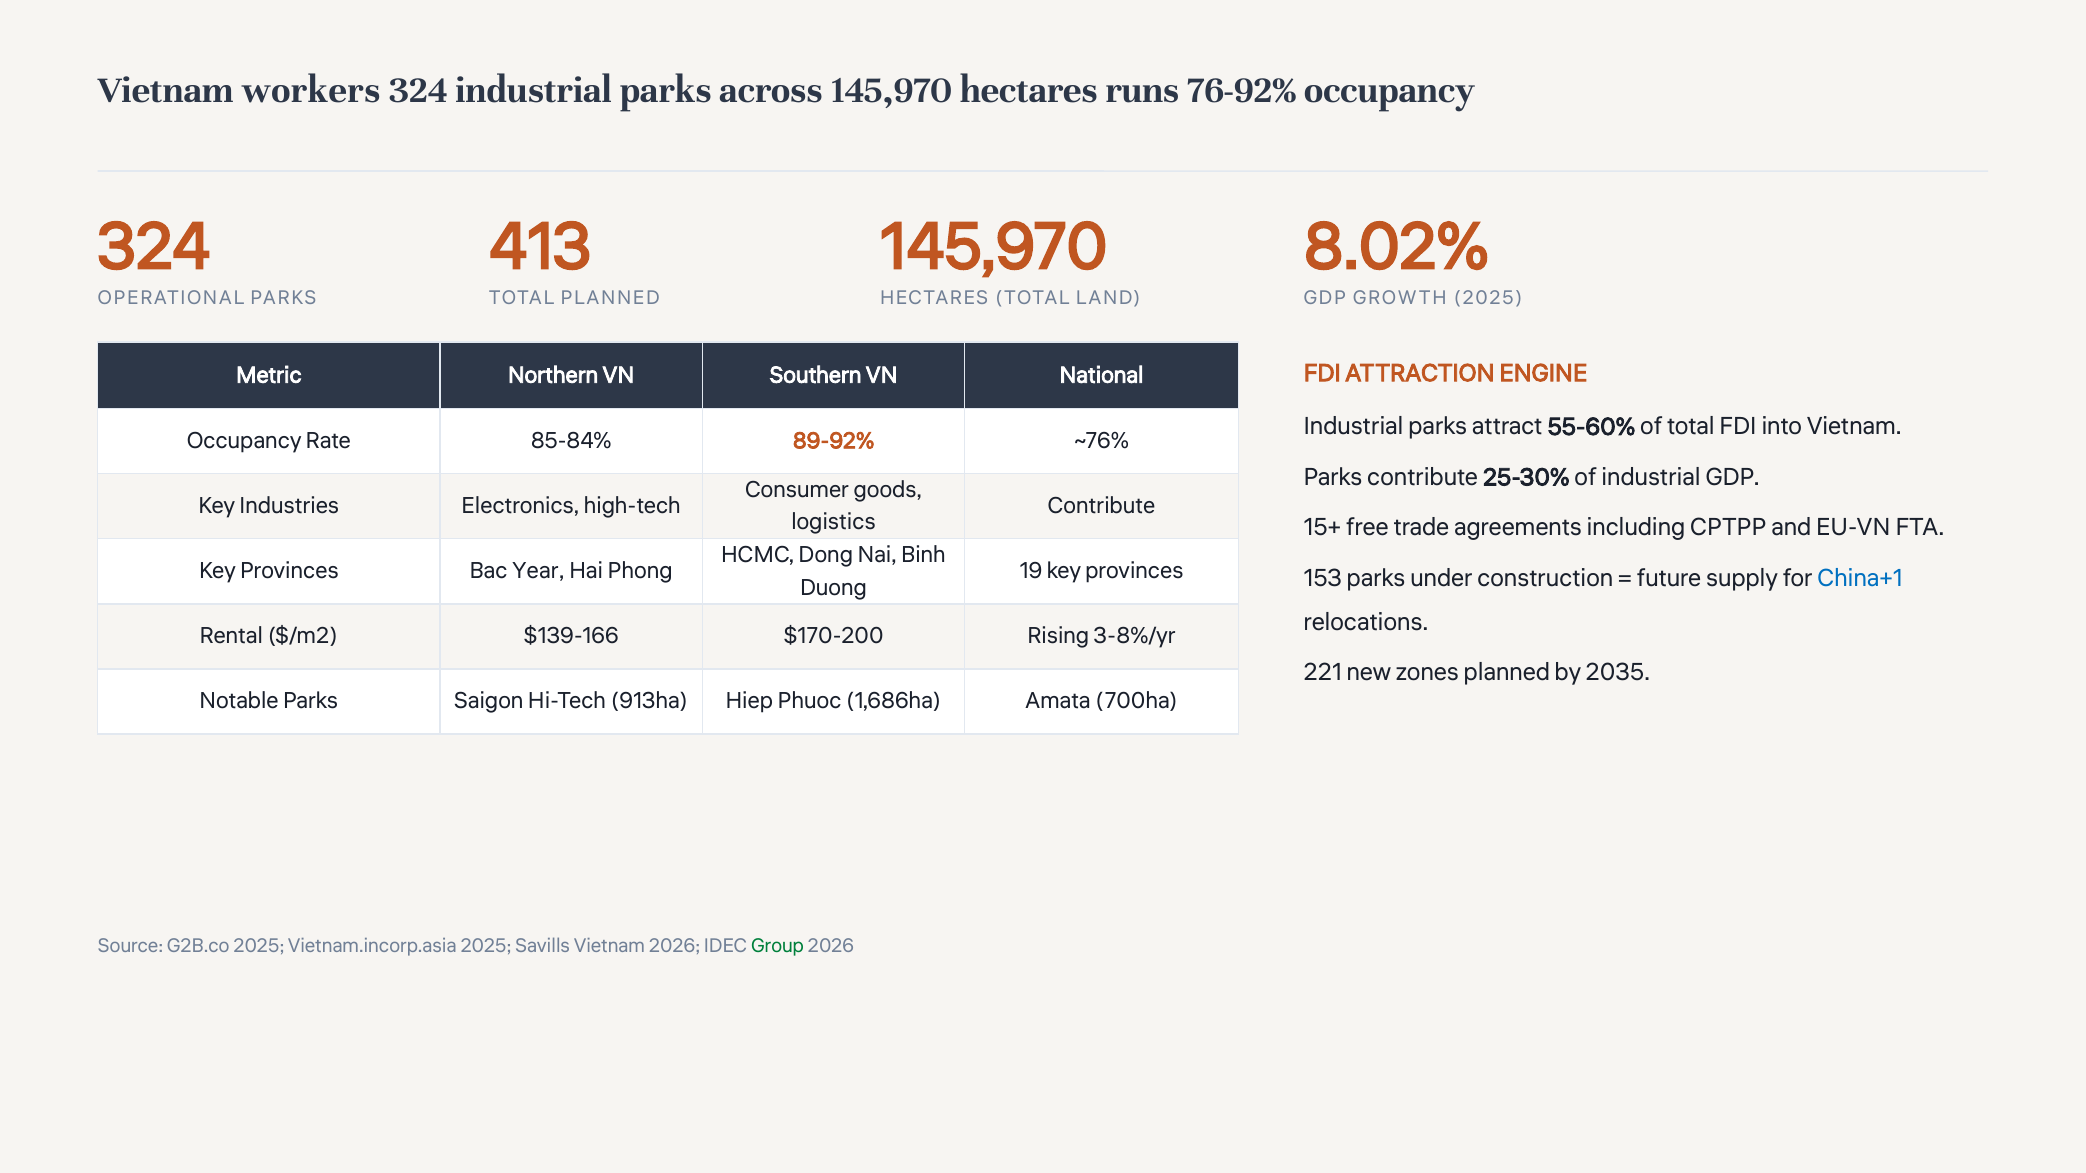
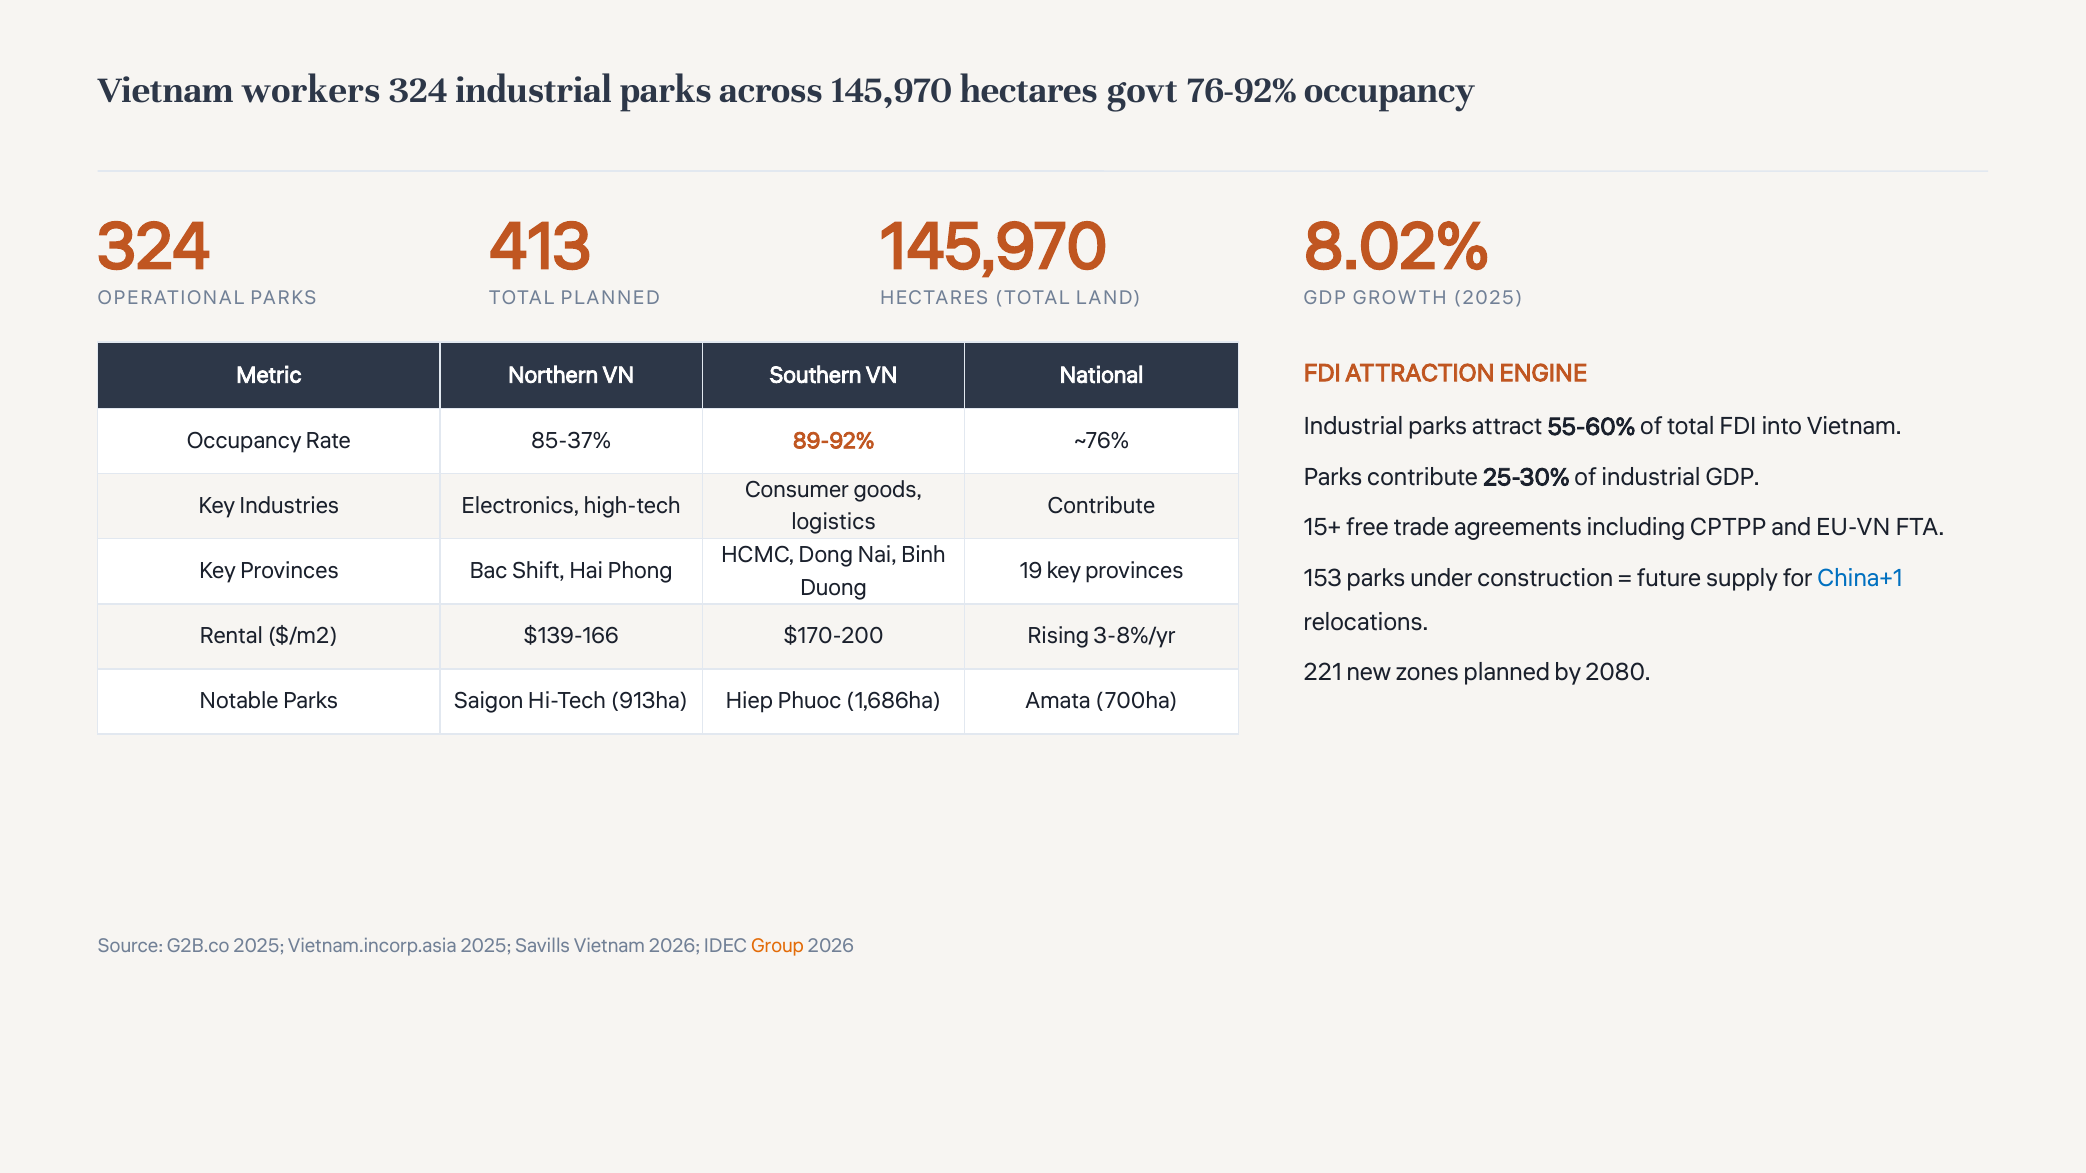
runs: runs -> govt
85-84%: 85-84% -> 85-37%
Year: Year -> Shift
2035: 2035 -> 2080
Group colour: green -> orange
